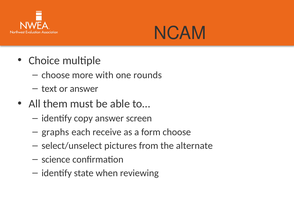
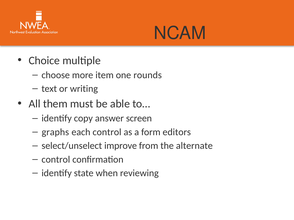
with: with -> item
or answer: answer -> writing
each receive: receive -> control
form choose: choose -> editors
pictures: pictures -> improve
science at (56, 160): science -> control
